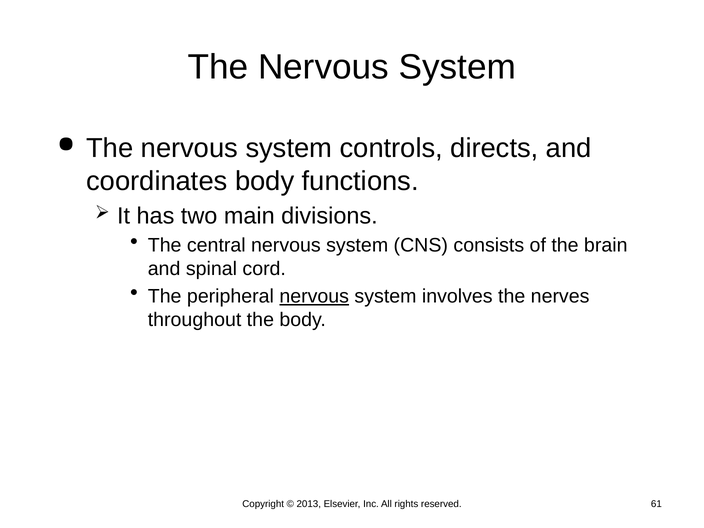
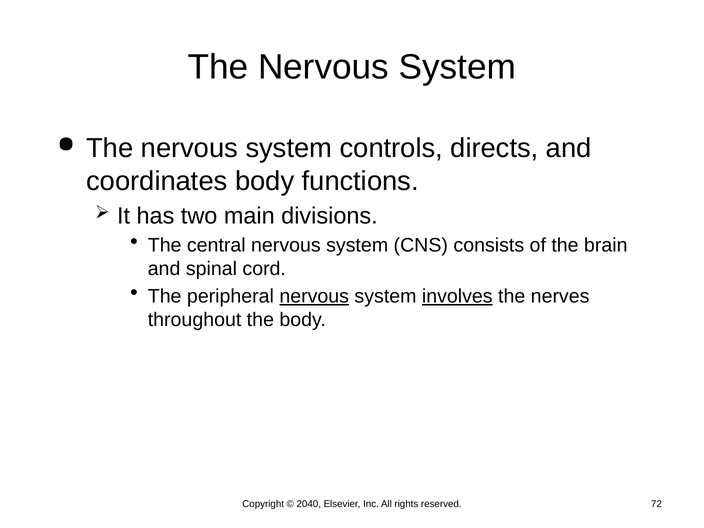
involves underline: none -> present
2013: 2013 -> 2040
61: 61 -> 72
